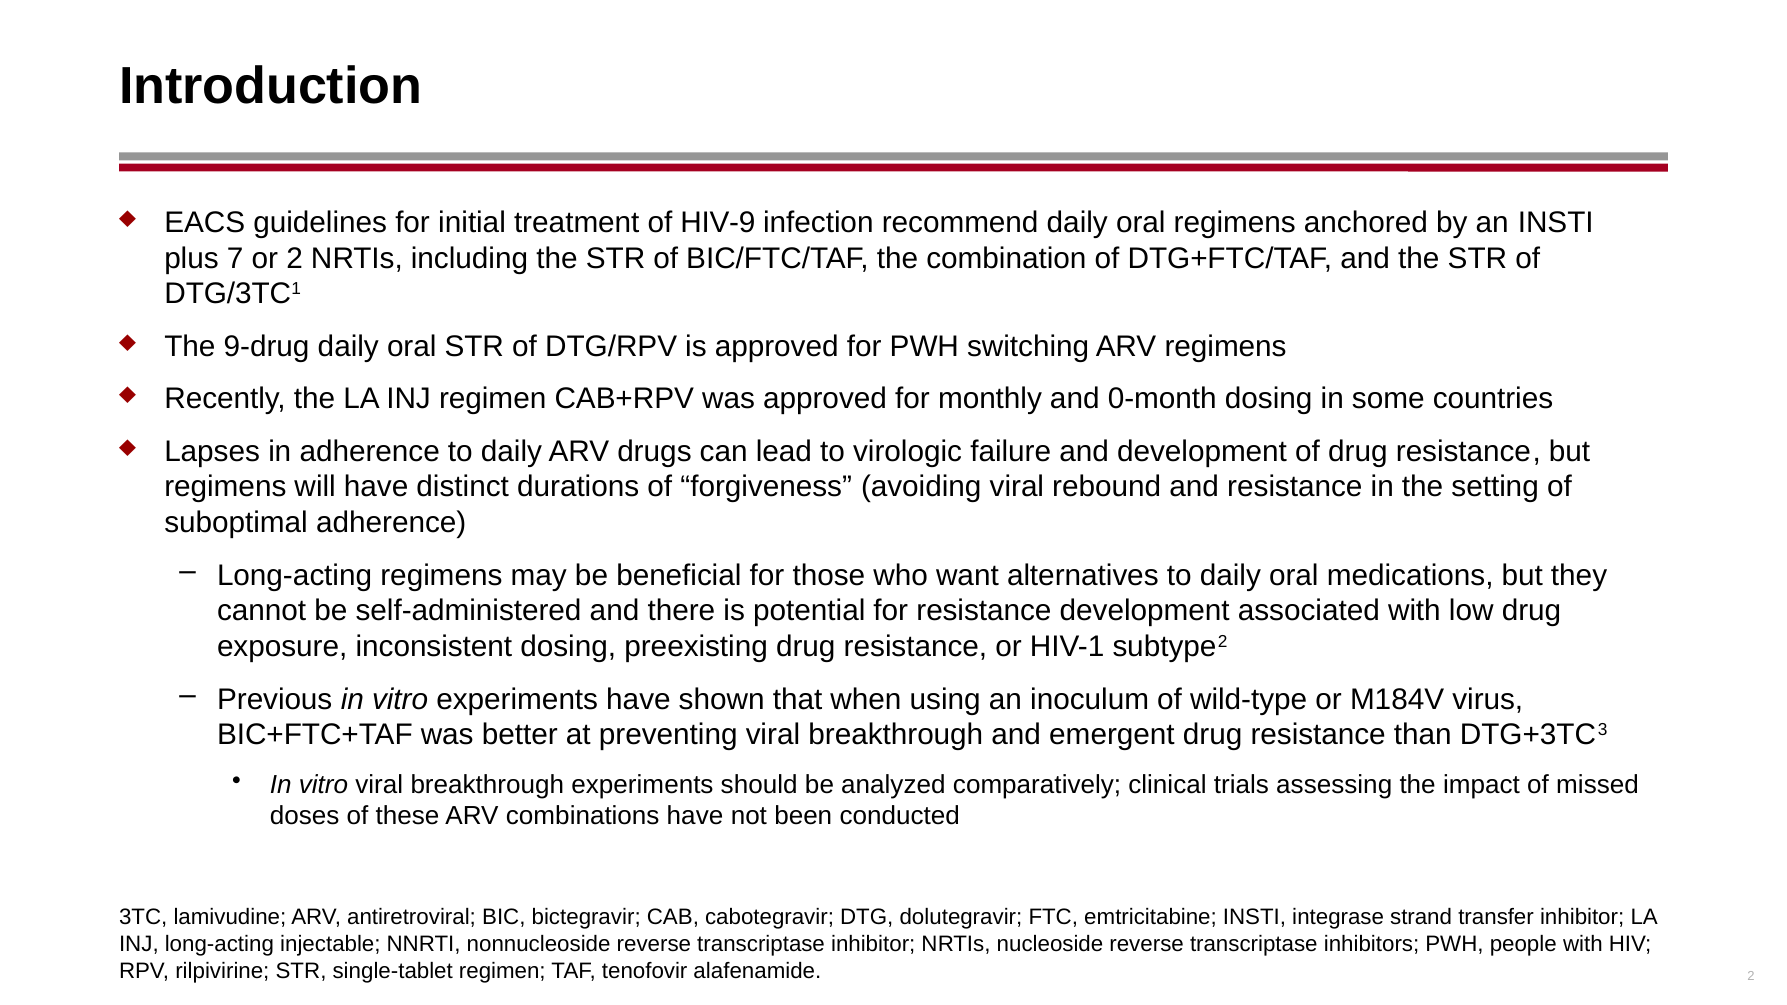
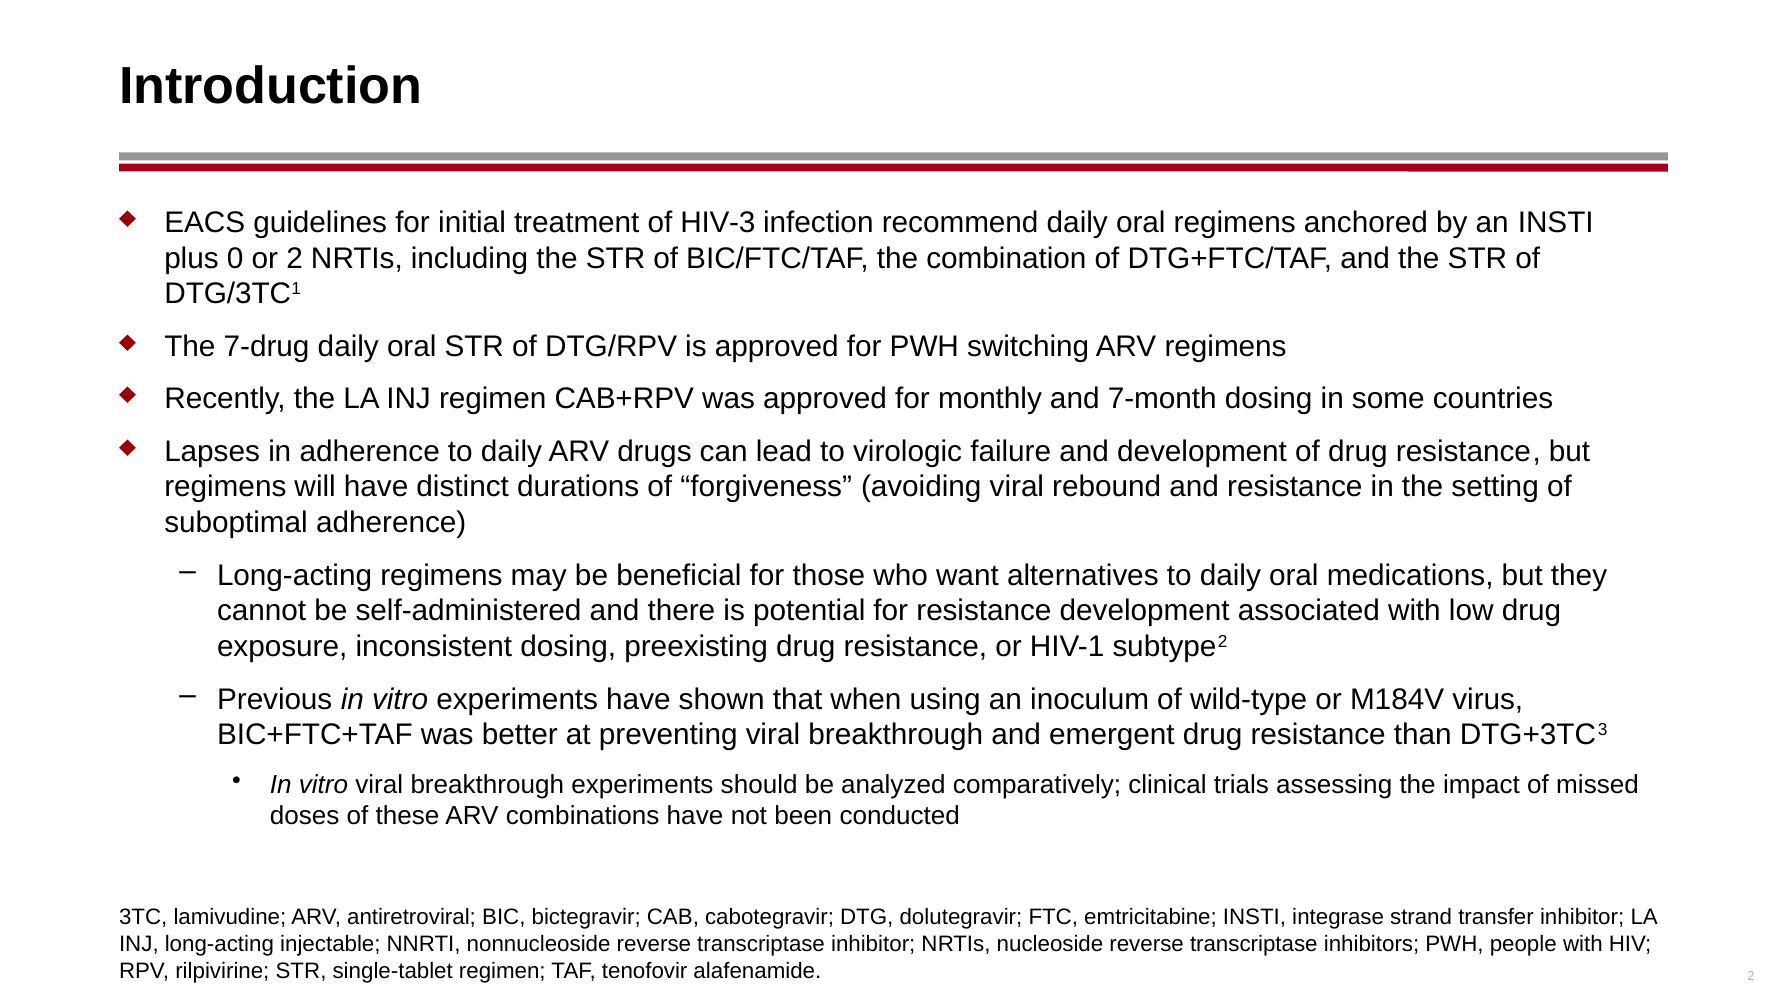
HIV-9: HIV-9 -> HIV-3
7: 7 -> 0
9-drug: 9-drug -> 7-drug
0-month: 0-month -> 7-month
